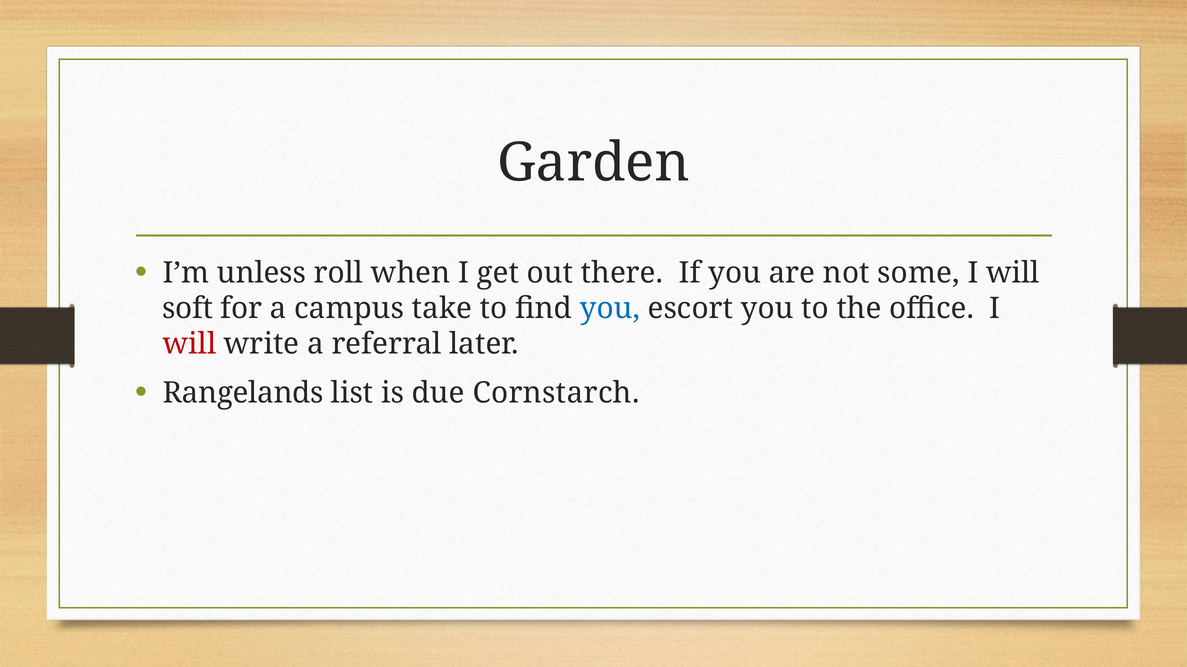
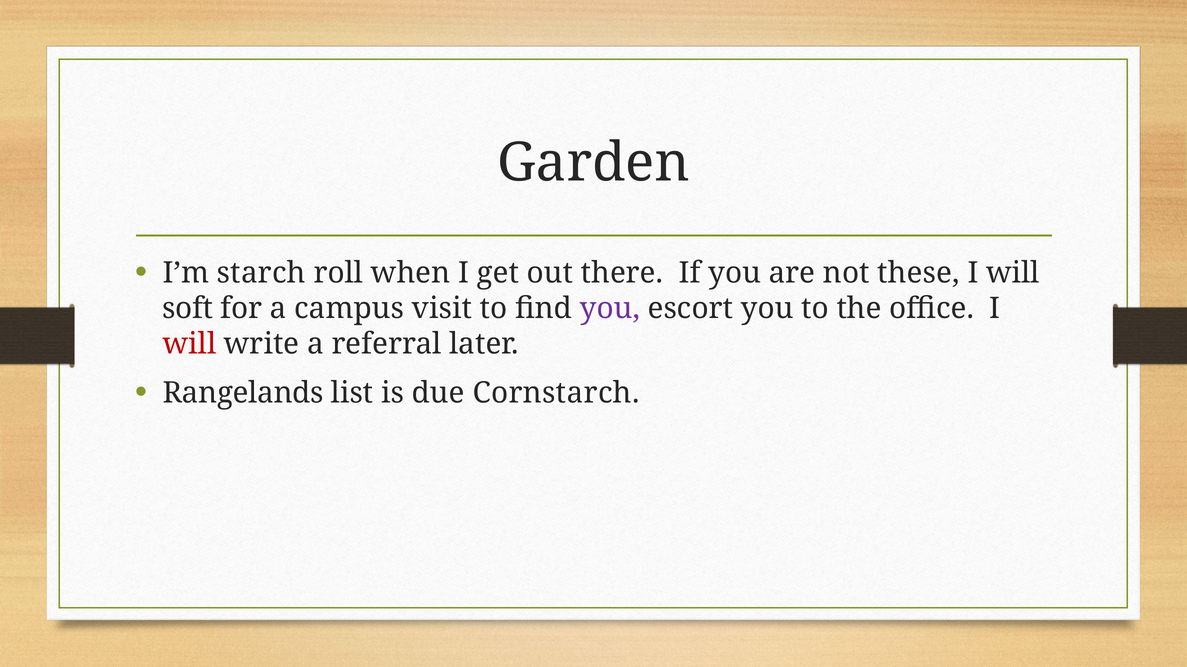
unless: unless -> starch
some: some -> these
take: take -> visit
you at (610, 309) colour: blue -> purple
